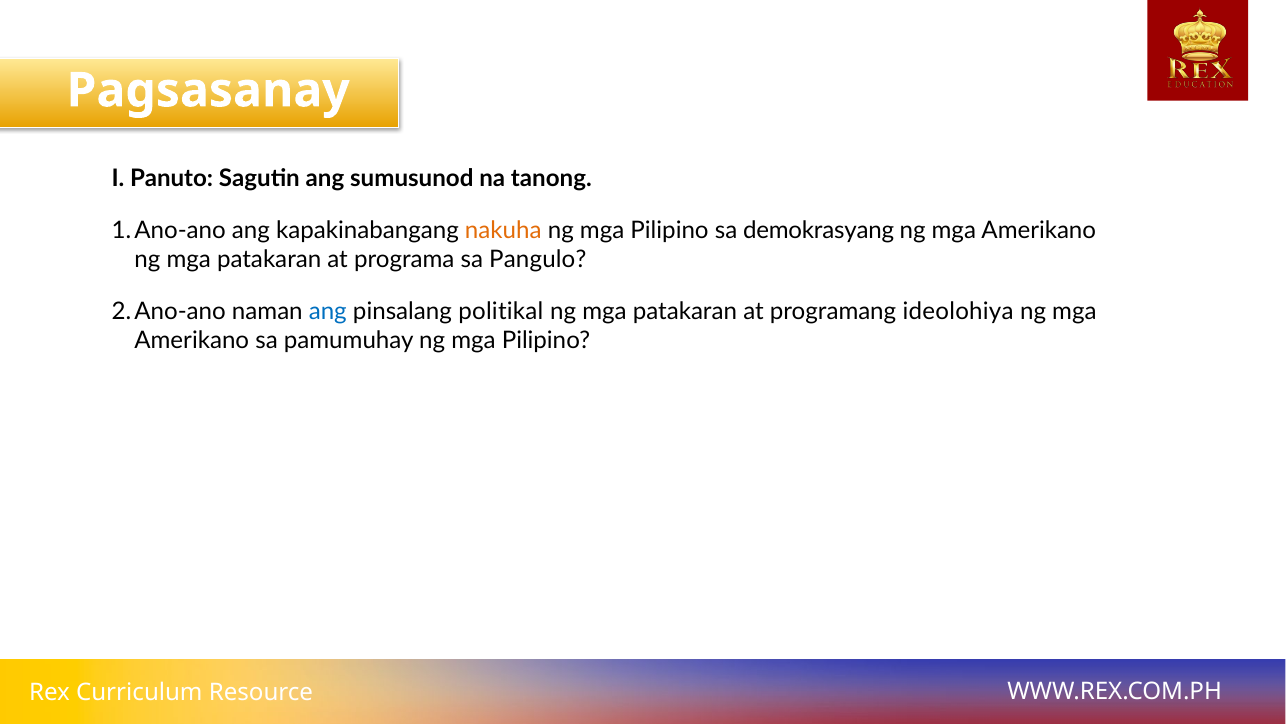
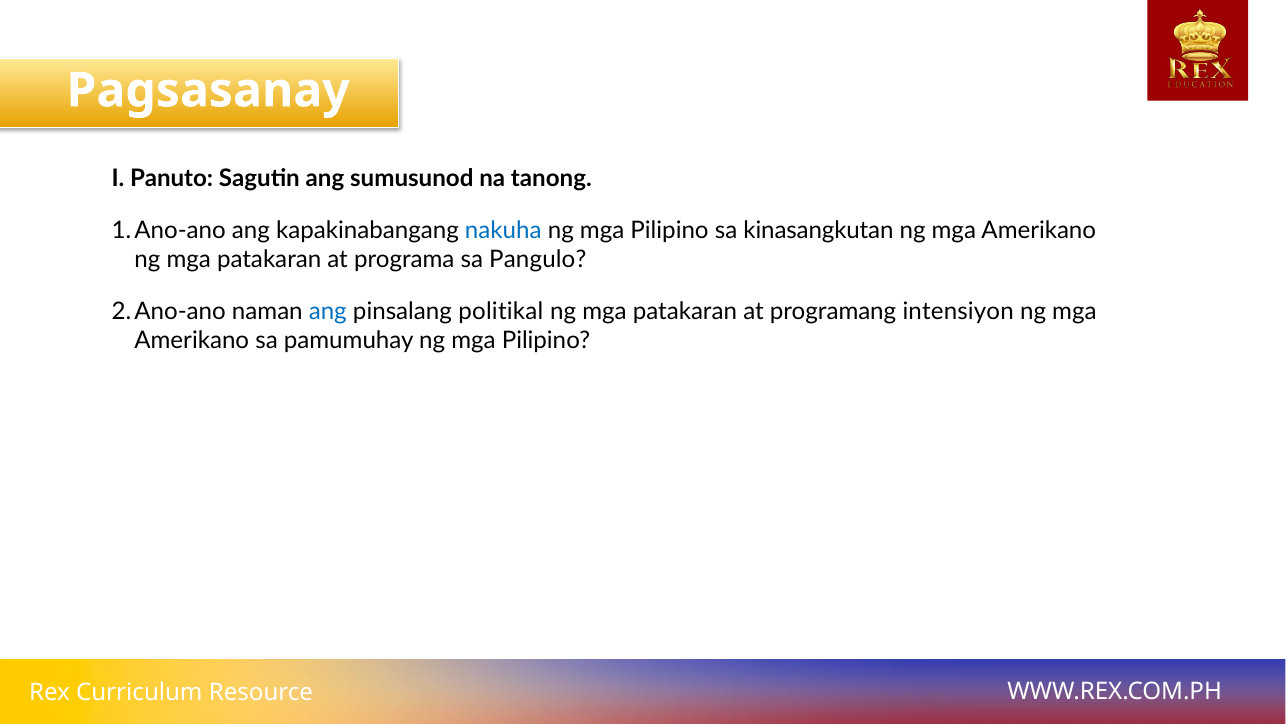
nakuha colour: orange -> blue
demokrasyang: demokrasyang -> kinasangkutan
ideolohiya: ideolohiya -> intensiyon
